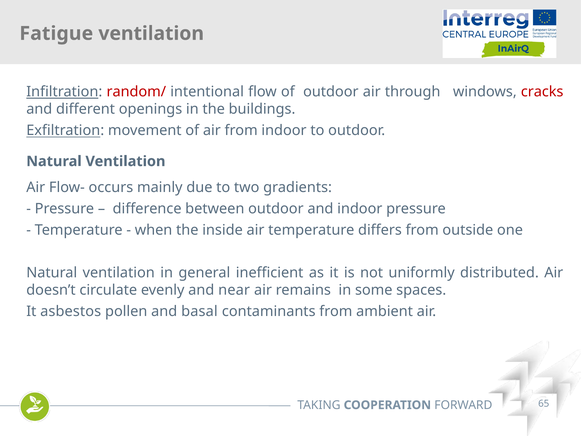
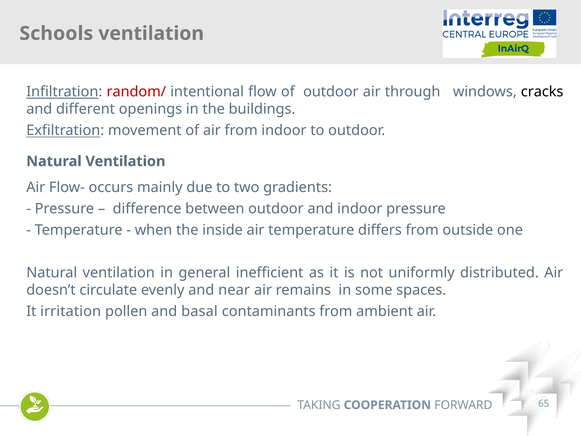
Fatigue: Fatigue -> Schools
cracks colour: red -> black
asbestos: asbestos -> irritation
